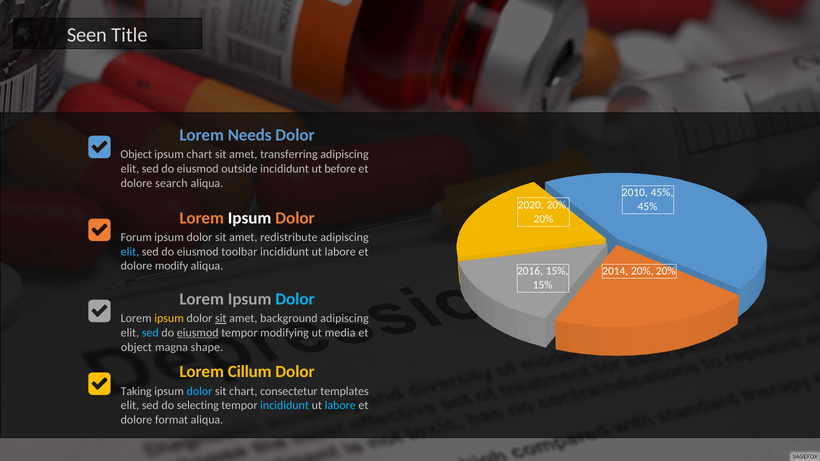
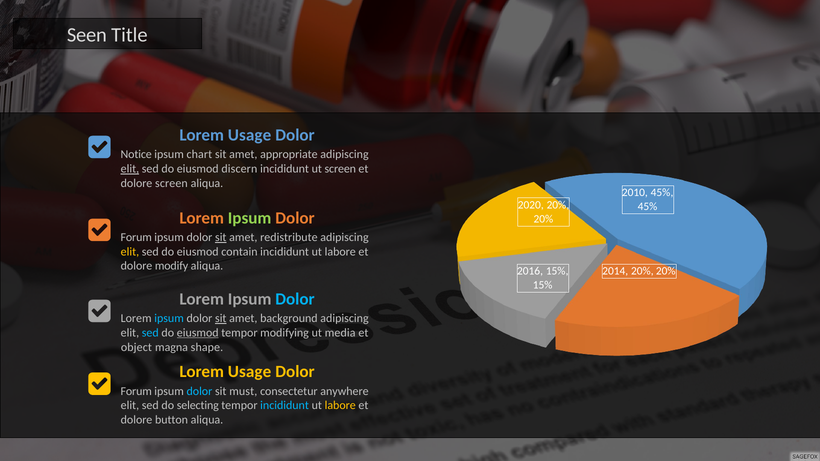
Needs at (250, 135): Needs -> Usage
Object at (136, 155): Object -> Notice
transferring: transferring -> appropriate
elit at (130, 169) underline: none -> present
outside: outside -> discern
ut before: before -> screen
dolore search: search -> screen
Ipsum at (250, 218) colour: white -> light green
sit at (221, 237) underline: none -> present
elit at (130, 252) colour: light blue -> yellow
toolbar: toolbar -> contain
ipsum at (169, 319) colour: yellow -> light blue
Cillum at (250, 372): Cillum -> Usage
Taking at (136, 391): Taking -> Forum
sit chart: chart -> must
templates: templates -> anywhere
labore at (340, 406) colour: light blue -> yellow
format: format -> button
